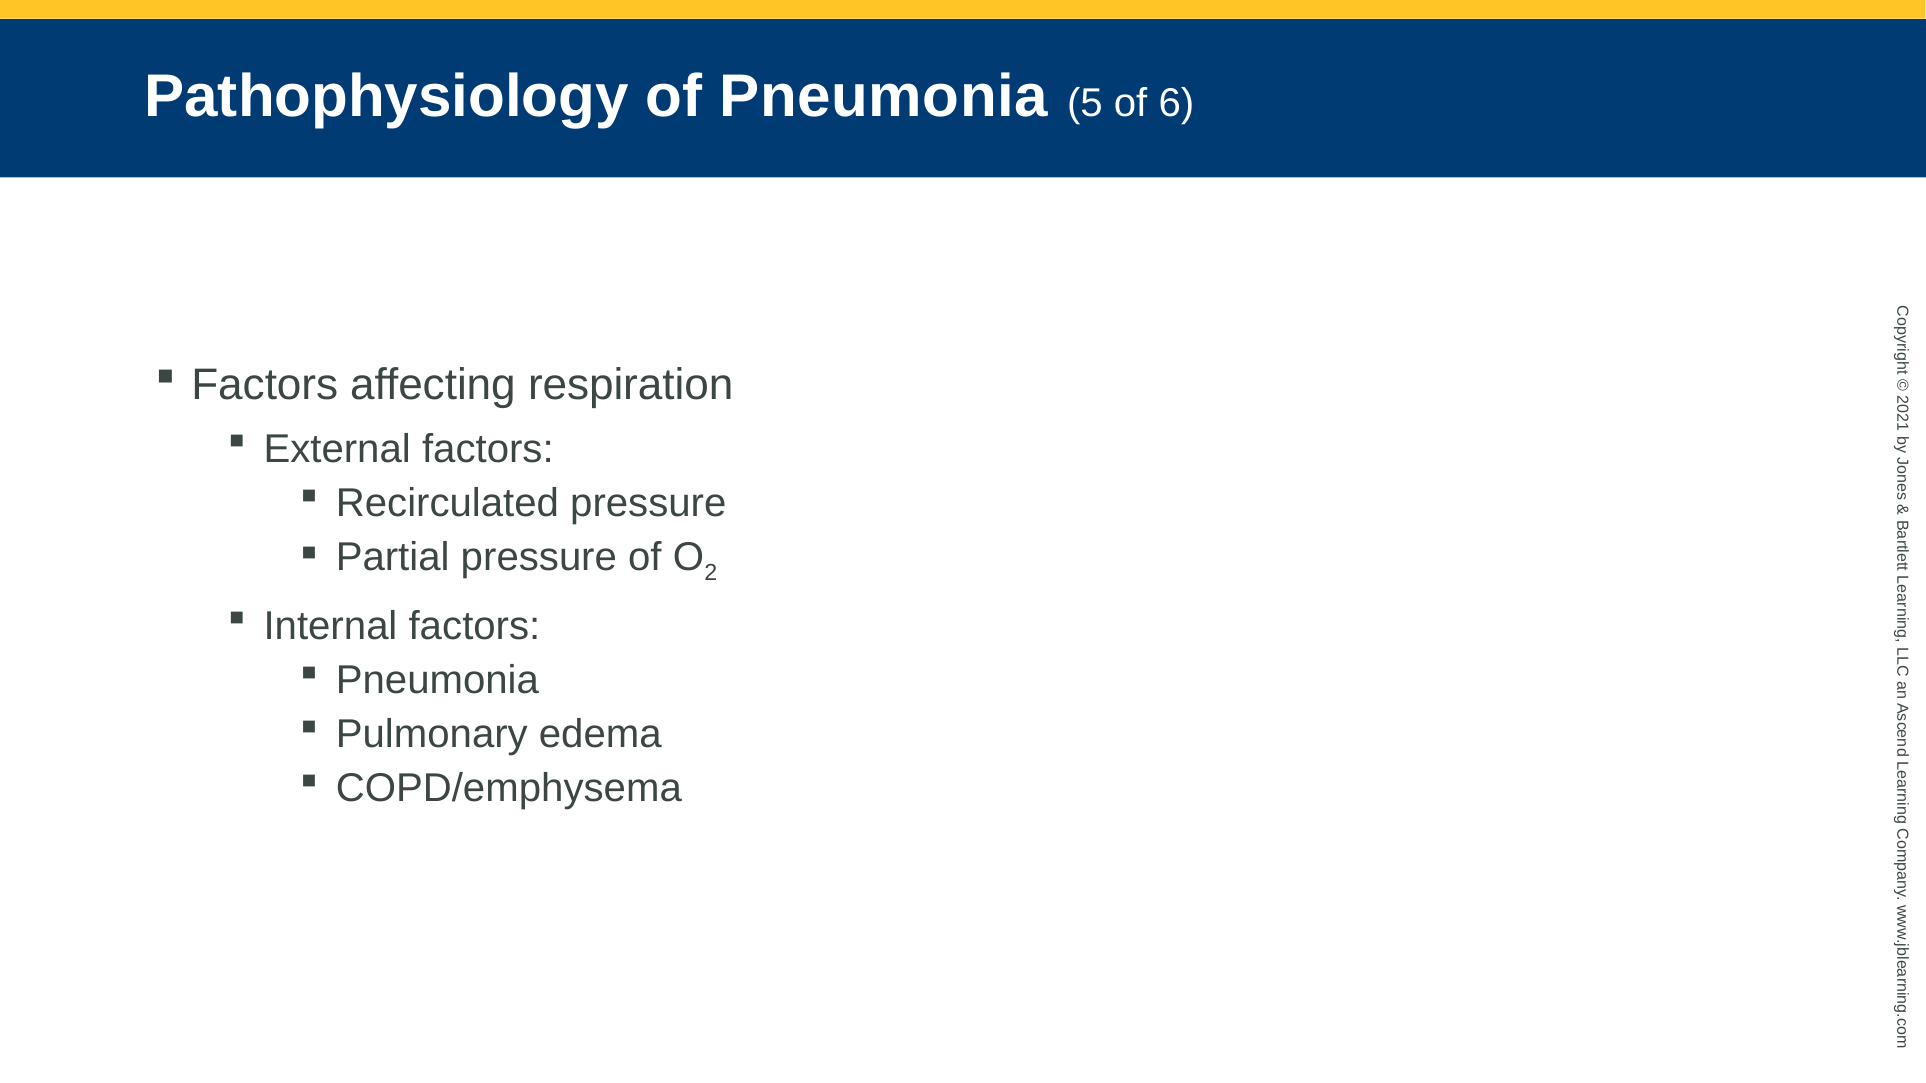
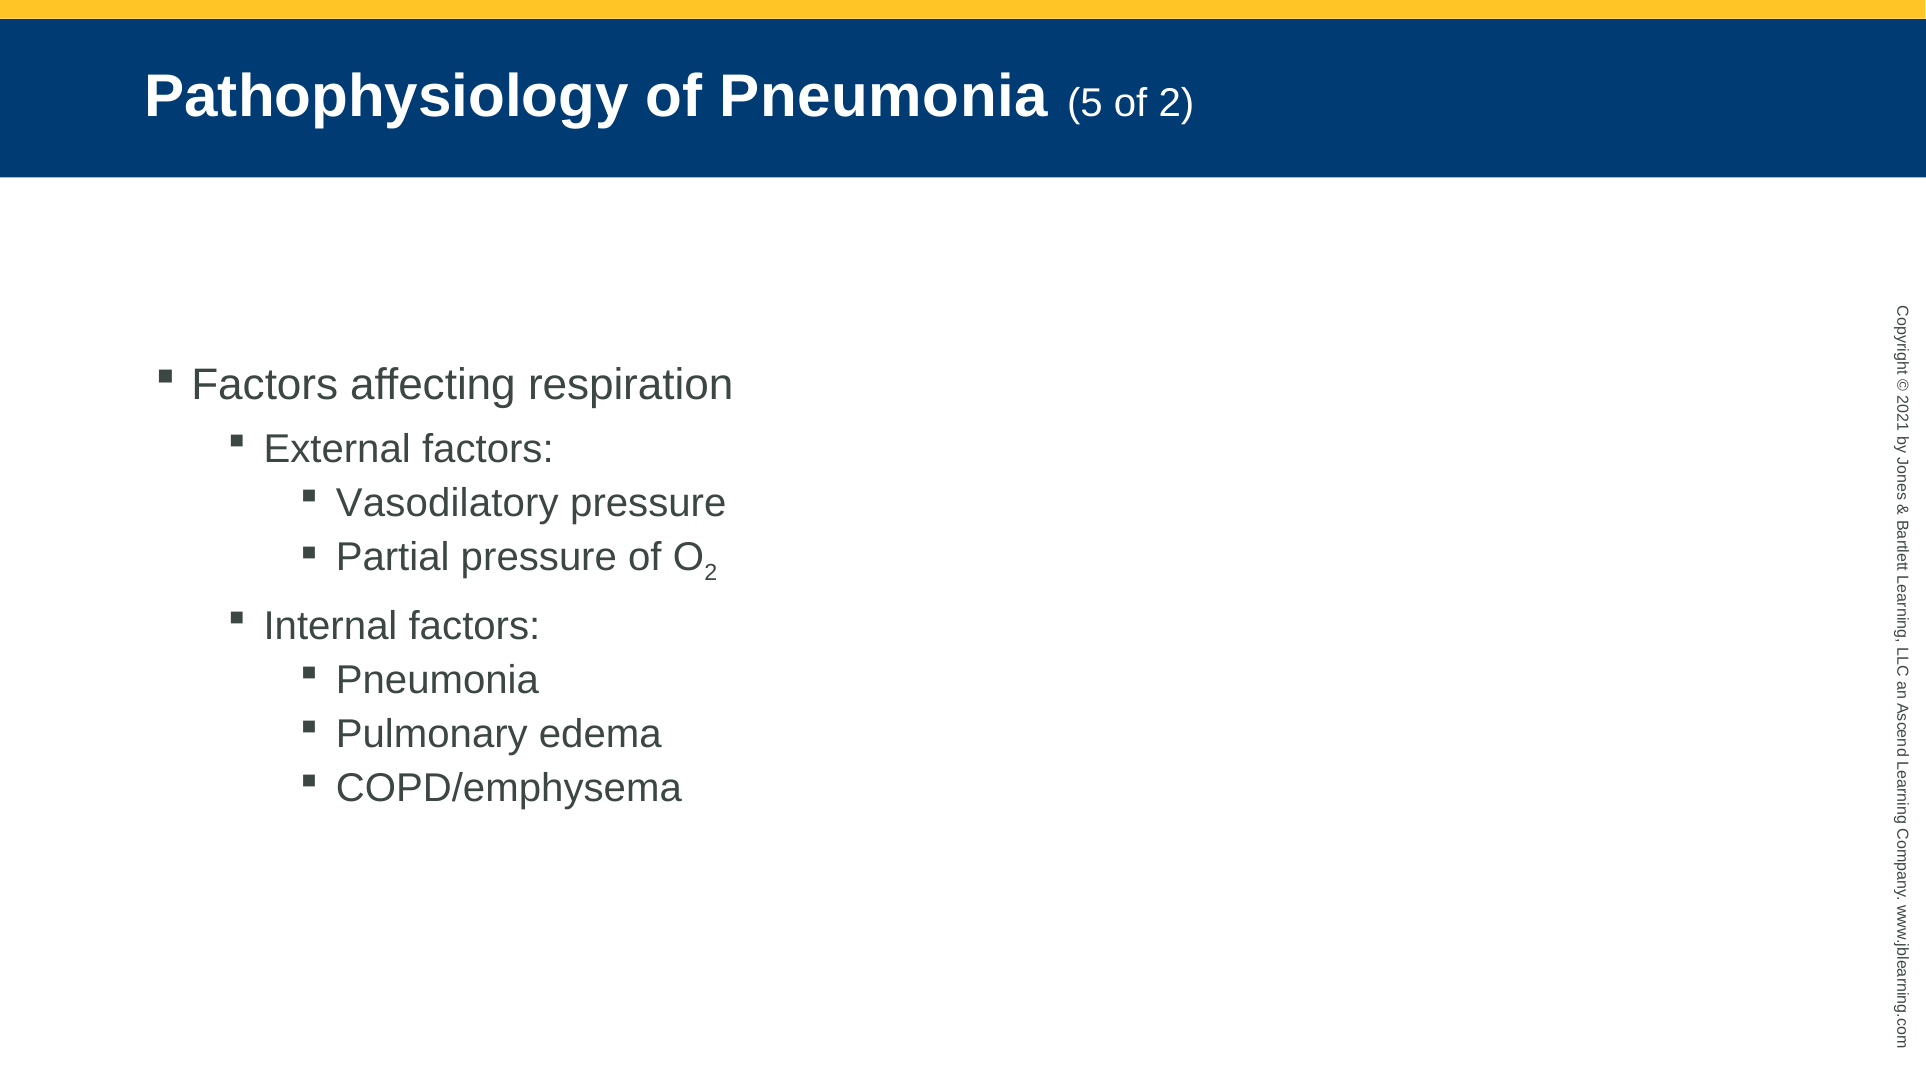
of 6: 6 -> 2
Recirculated: Recirculated -> Vasodilatory
